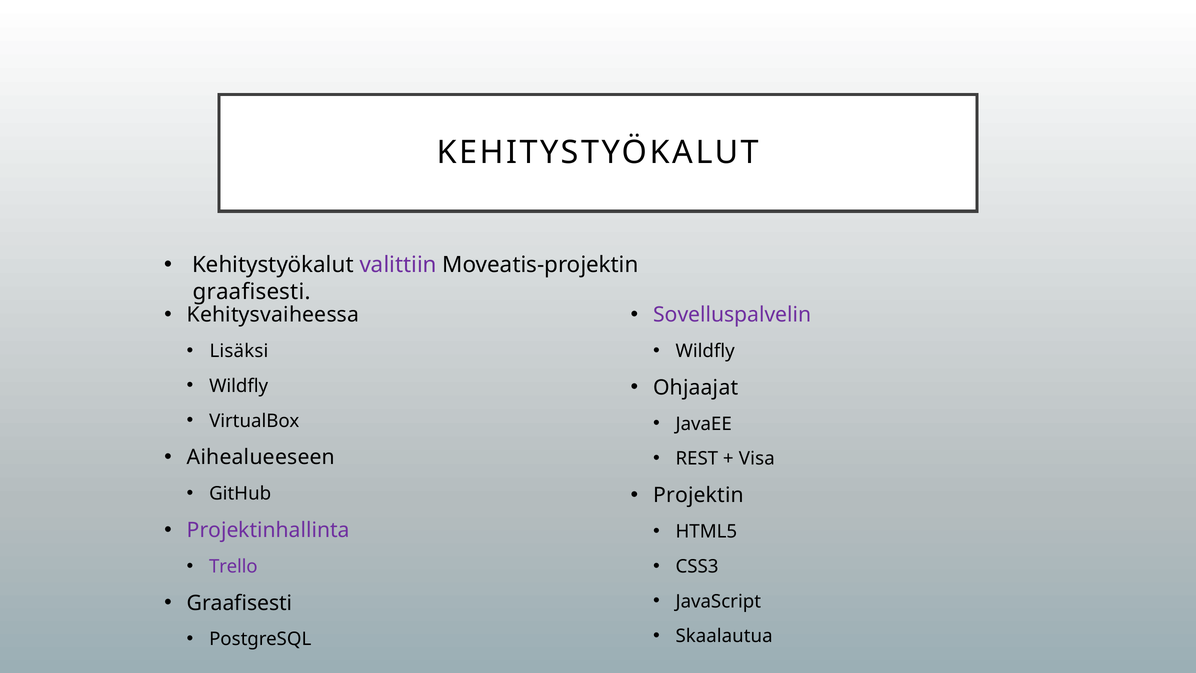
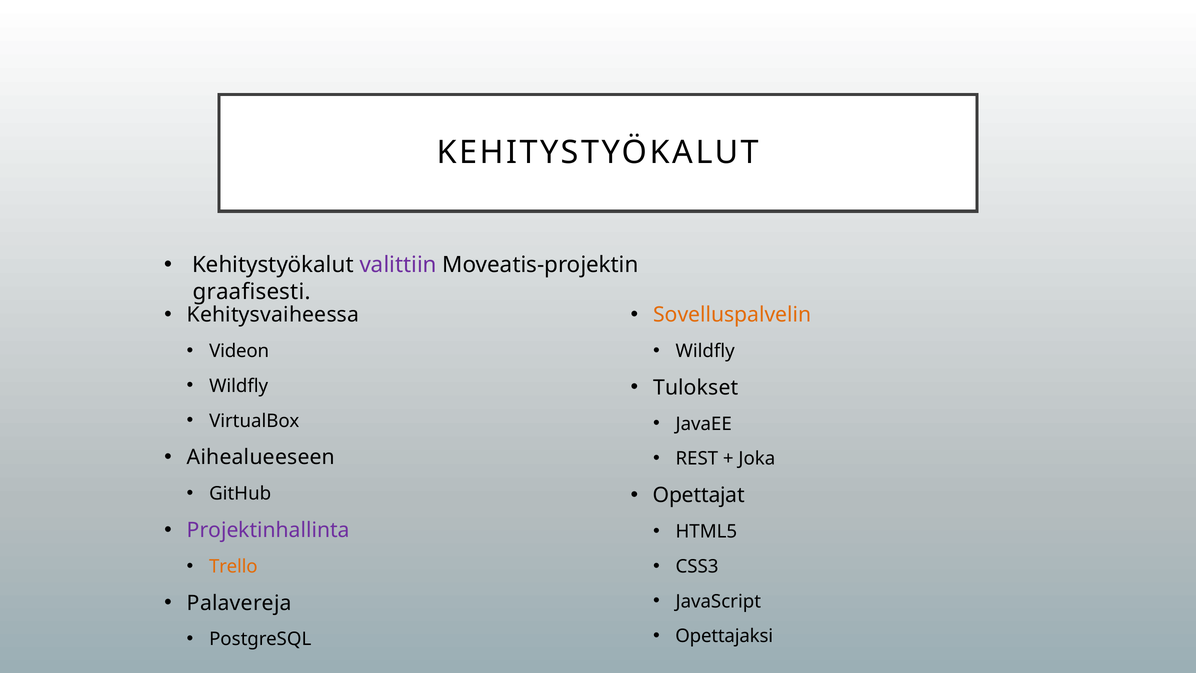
Sovelluspalvelin colour: purple -> orange
Lisäksi: Lisäksi -> Videon
Ohjaajat: Ohjaajat -> Tulokset
Visa: Visa -> Joka
Projektin: Projektin -> Opettajat
Trello colour: purple -> orange
Graafisesti at (239, 603): Graafisesti -> Palavereja
Skaalautua: Skaalautua -> Opettajaksi
